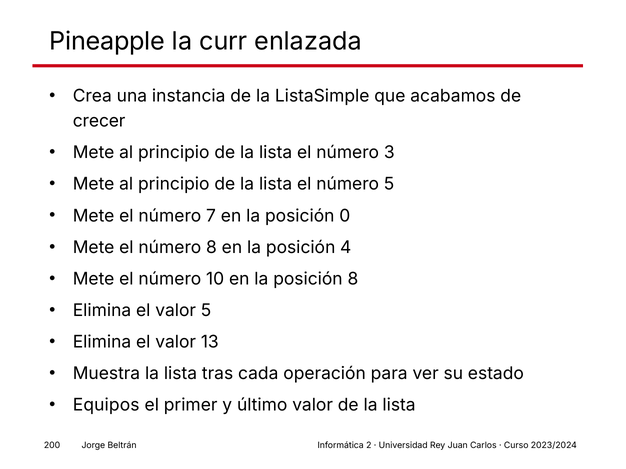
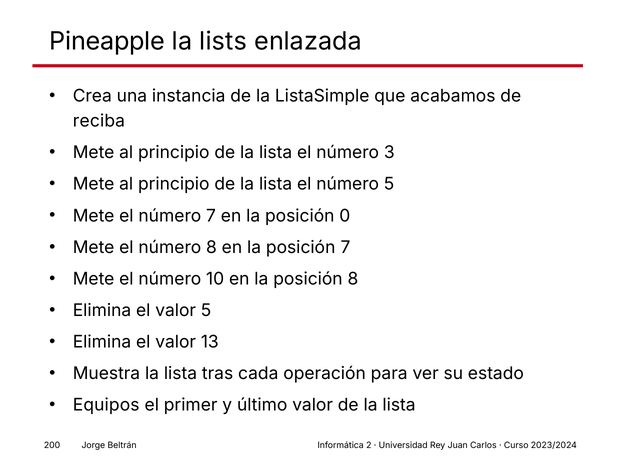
curr: curr -> lists
crecer: crecer -> reciba
posición 4: 4 -> 7
